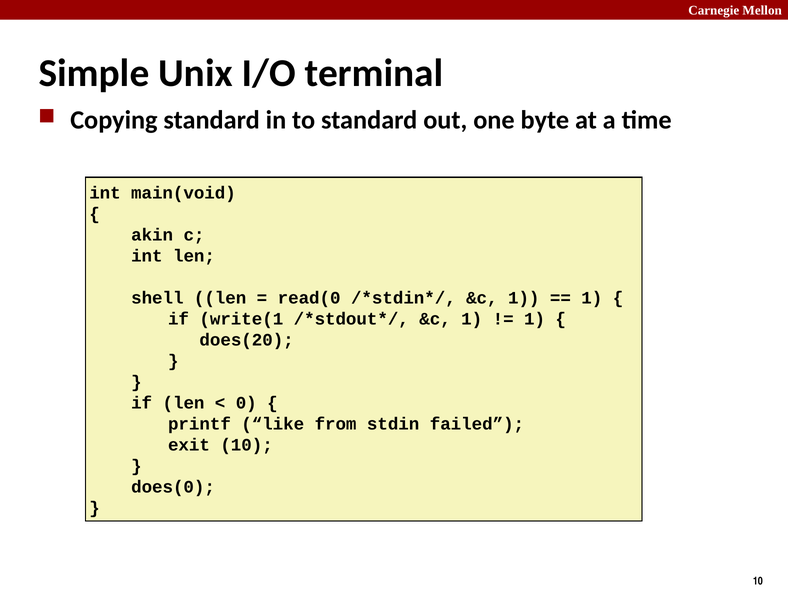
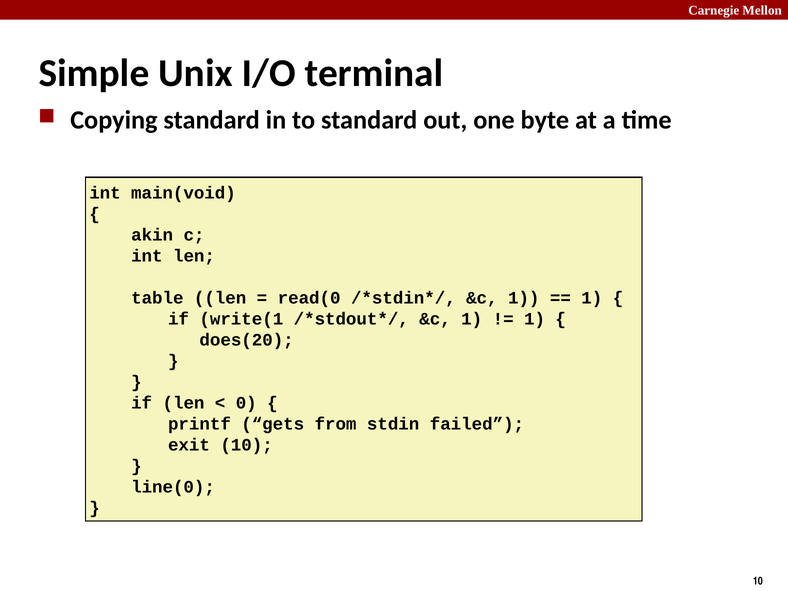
shell: shell -> table
like: like -> gets
does(0: does(0 -> line(0
